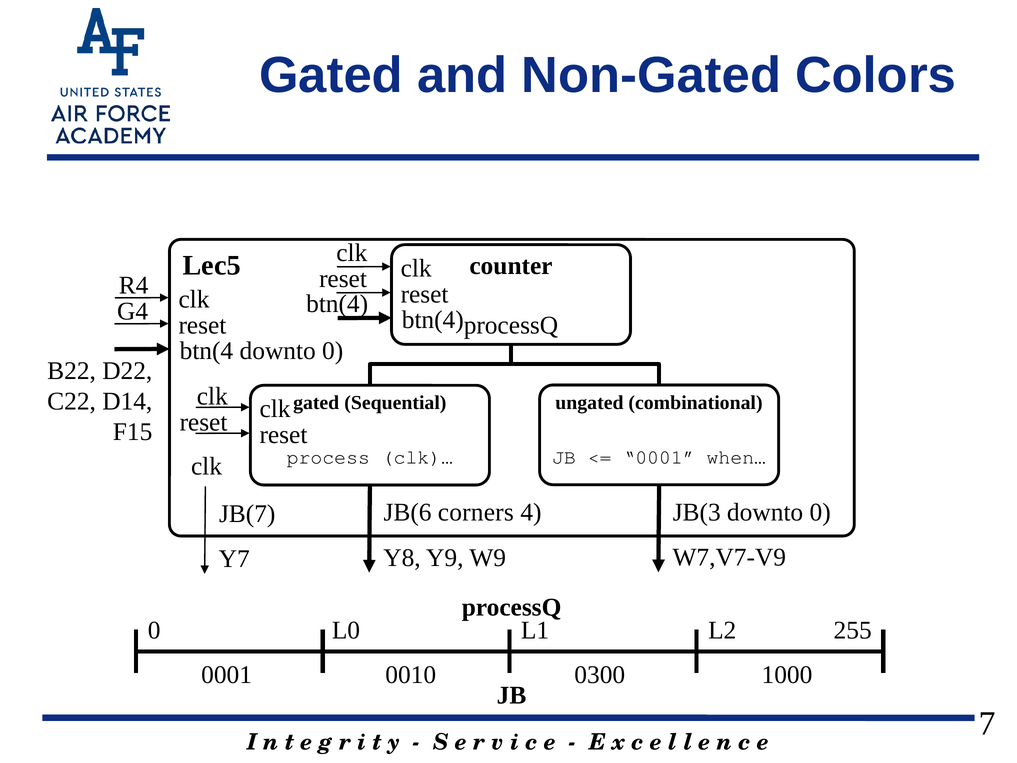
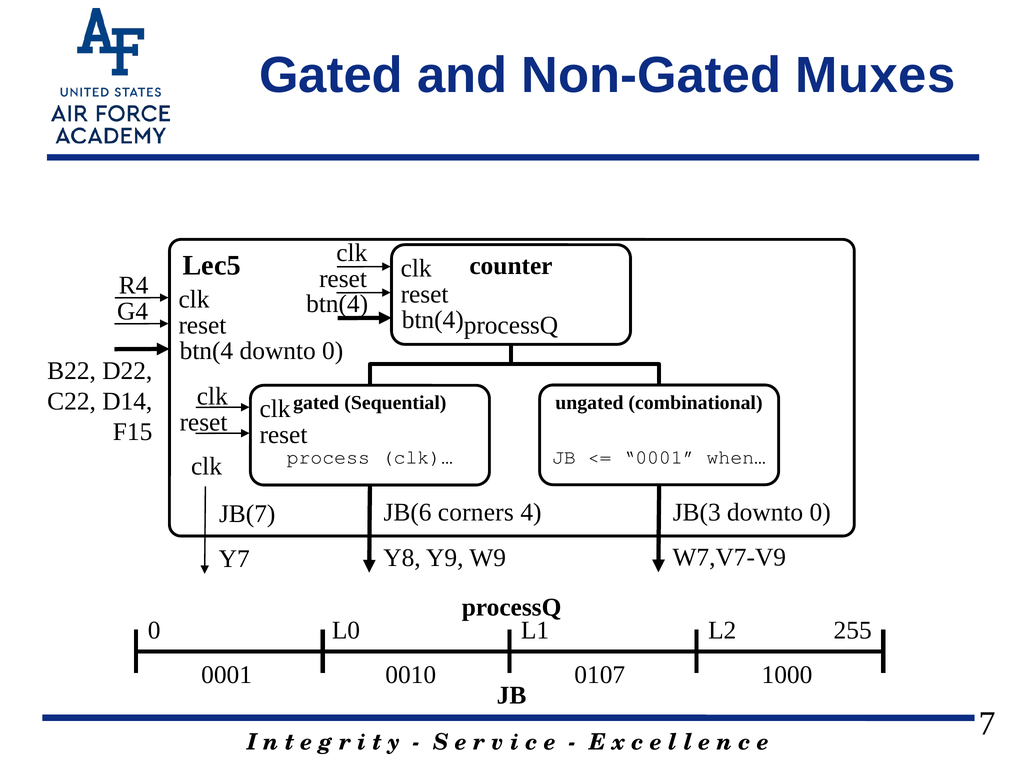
Colors: Colors -> Muxes
0300: 0300 -> 0107
